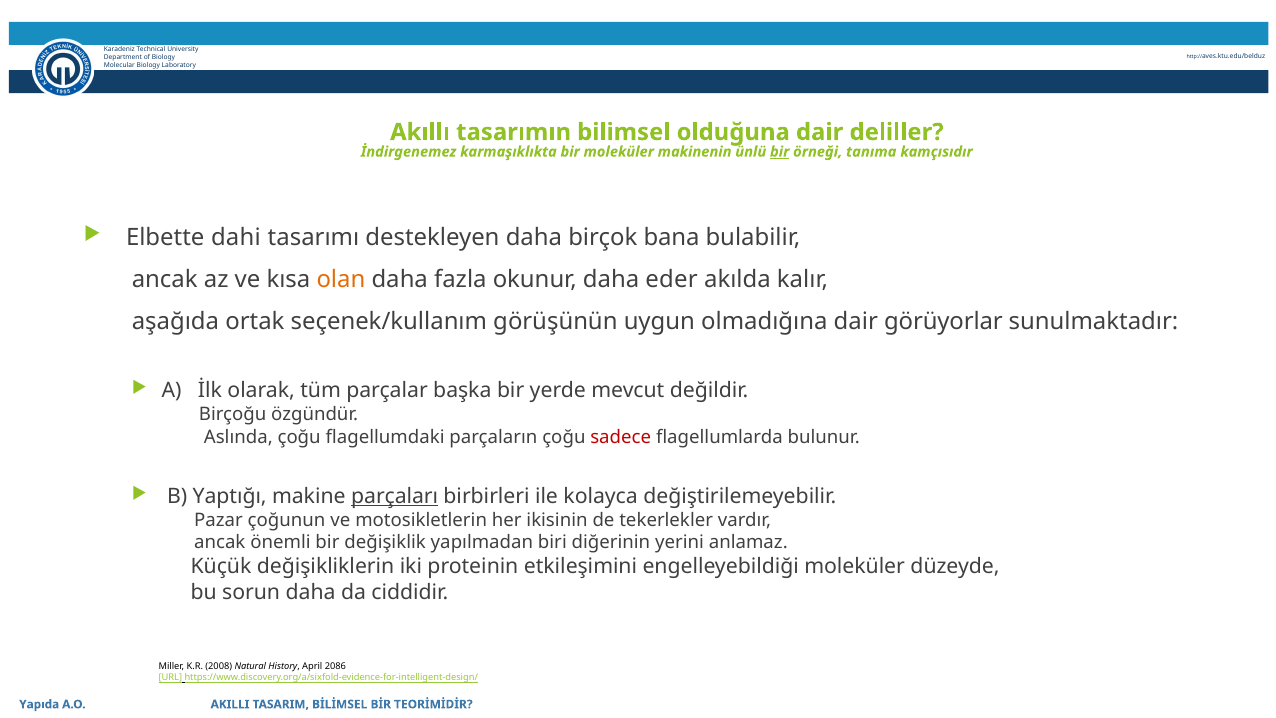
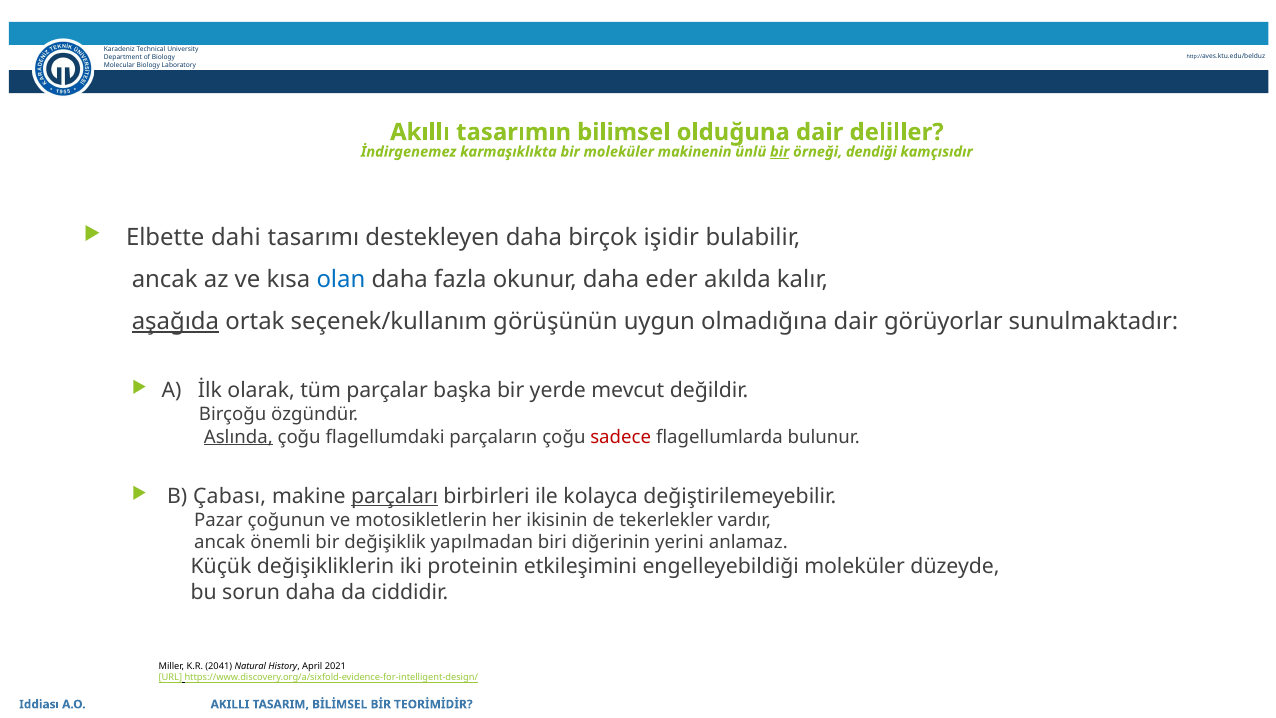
tanıma: tanıma -> dendiği
bana: bana -> işidir
olan colour: orange -> blue
aşağıda underline: none -> present
Aslında underline: none -> present
Yaptığı: Yaptığı -> Çabası
2008: 2008 -> 2041
2086: 2086 -> 2021
Yapıda: Yapıda -> Iddiası
